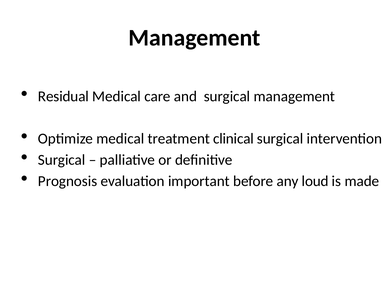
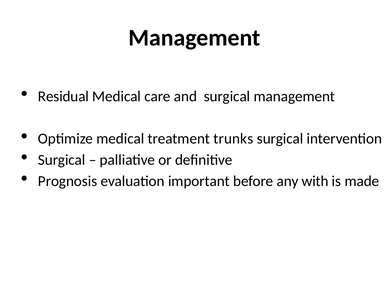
clinical: clinical -> trunks
loud: loud -> with
